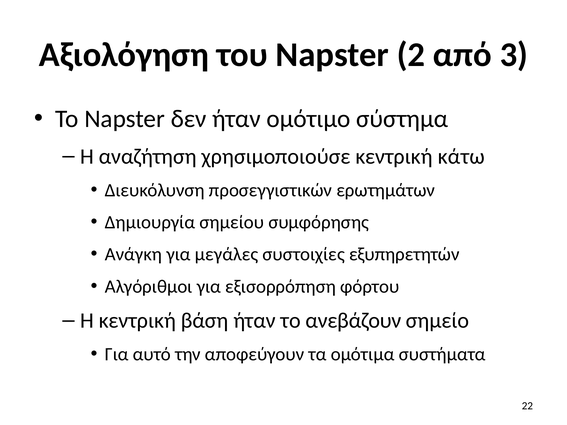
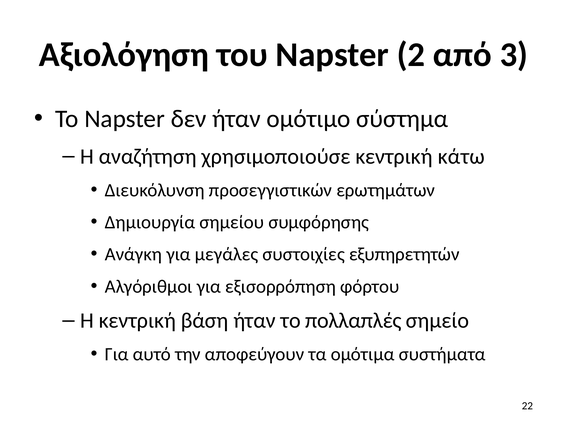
ανεβάζουν: ανεβάζουν -> πολλαπλές
